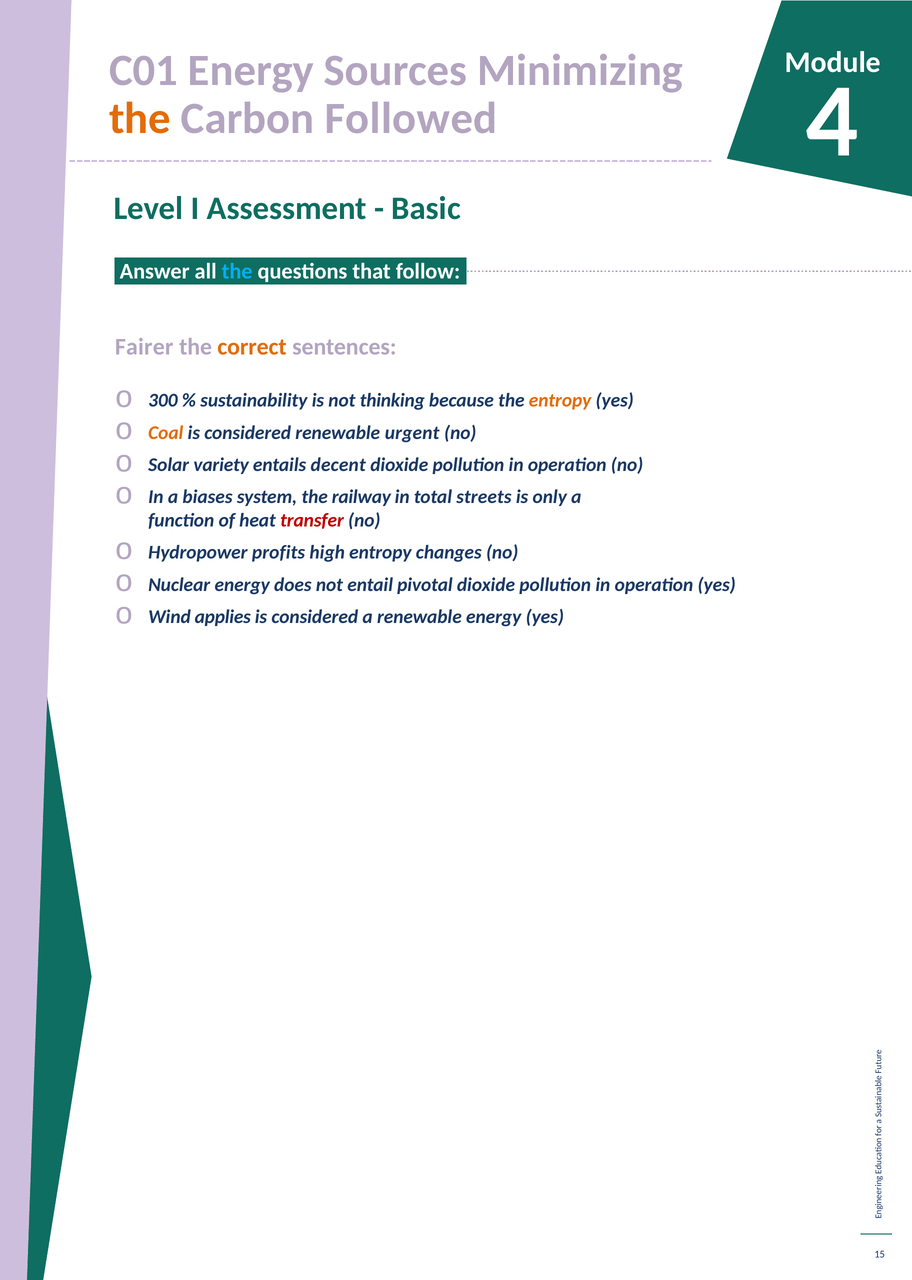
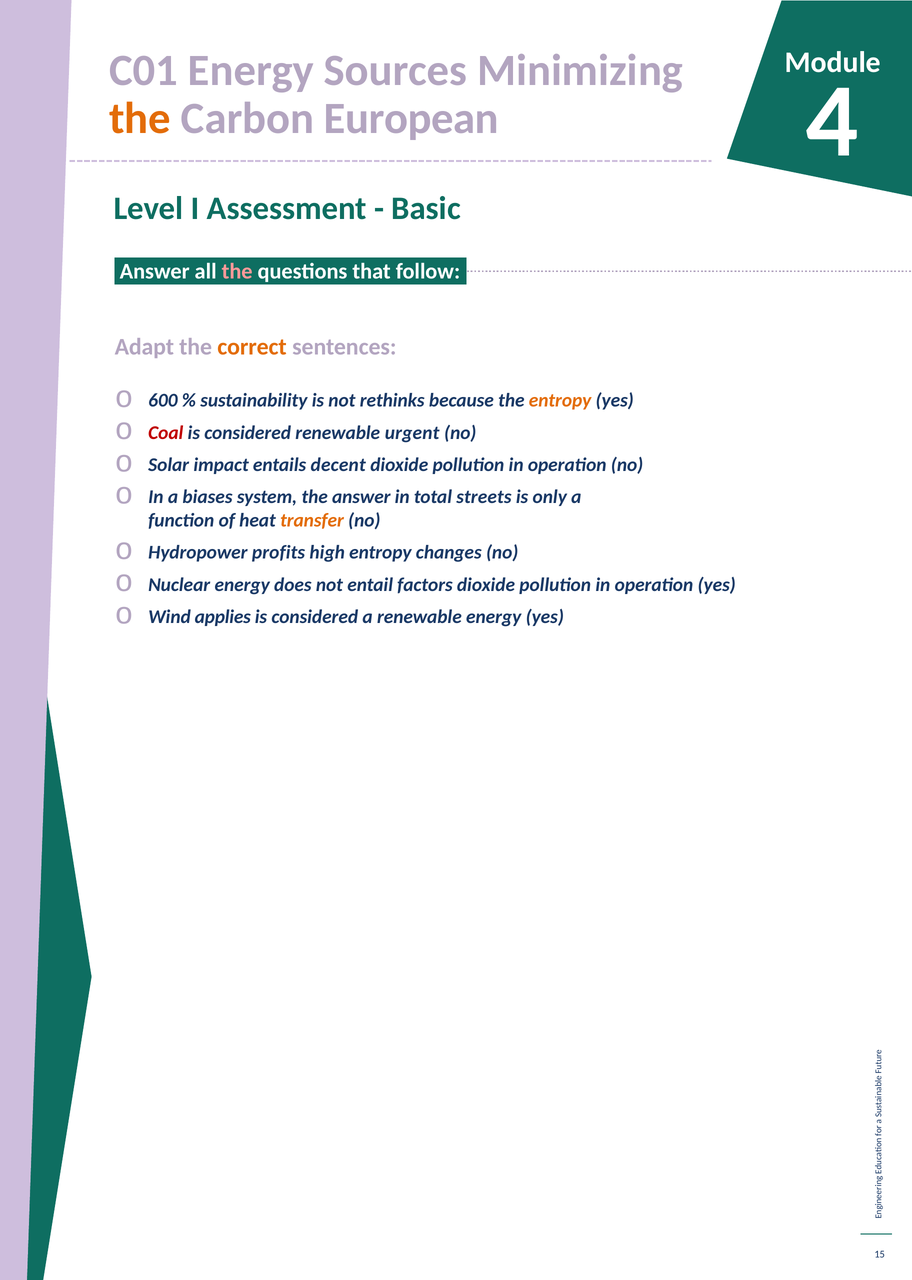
Followed: Followed -> European
the at (237, 271) colour: light blue -> pink
Fairer: Fairer -> Adapt
300: 300 -> 600
thinking: thinking -> rethinks
Coal colour: orange -> red
variety: variety -> impact
the railway: railway -> answer
transfer colour: red -> orange
pivotal: pivotal -> factors
